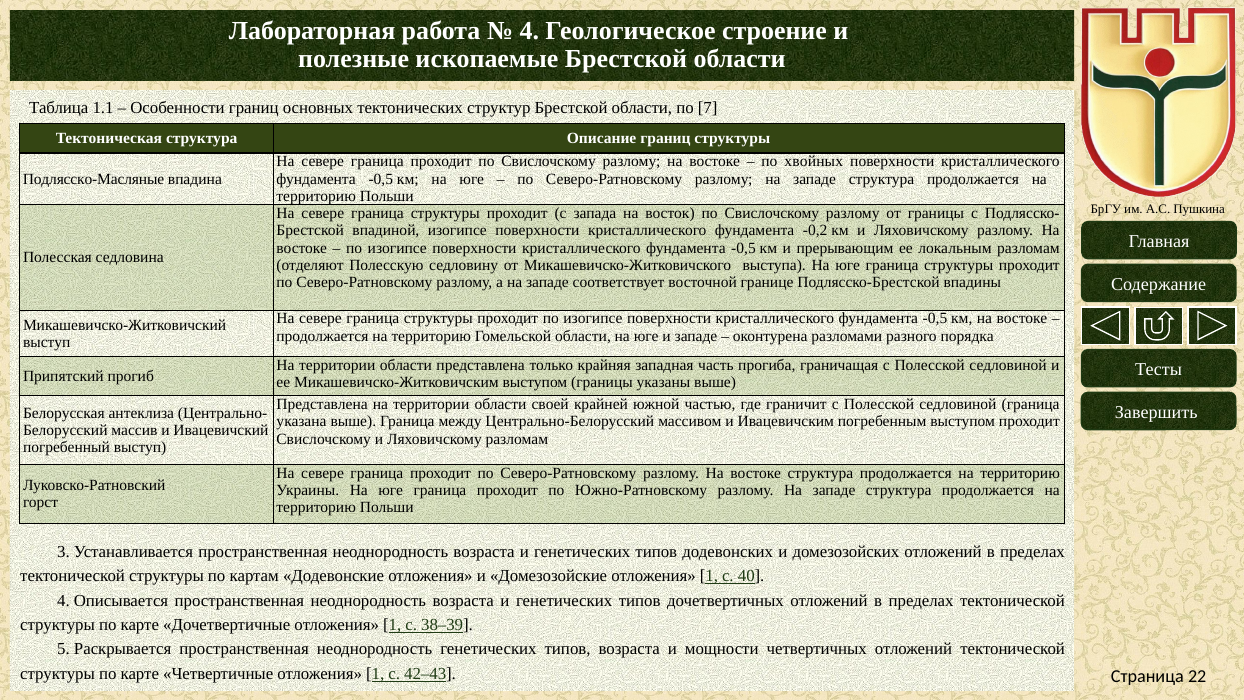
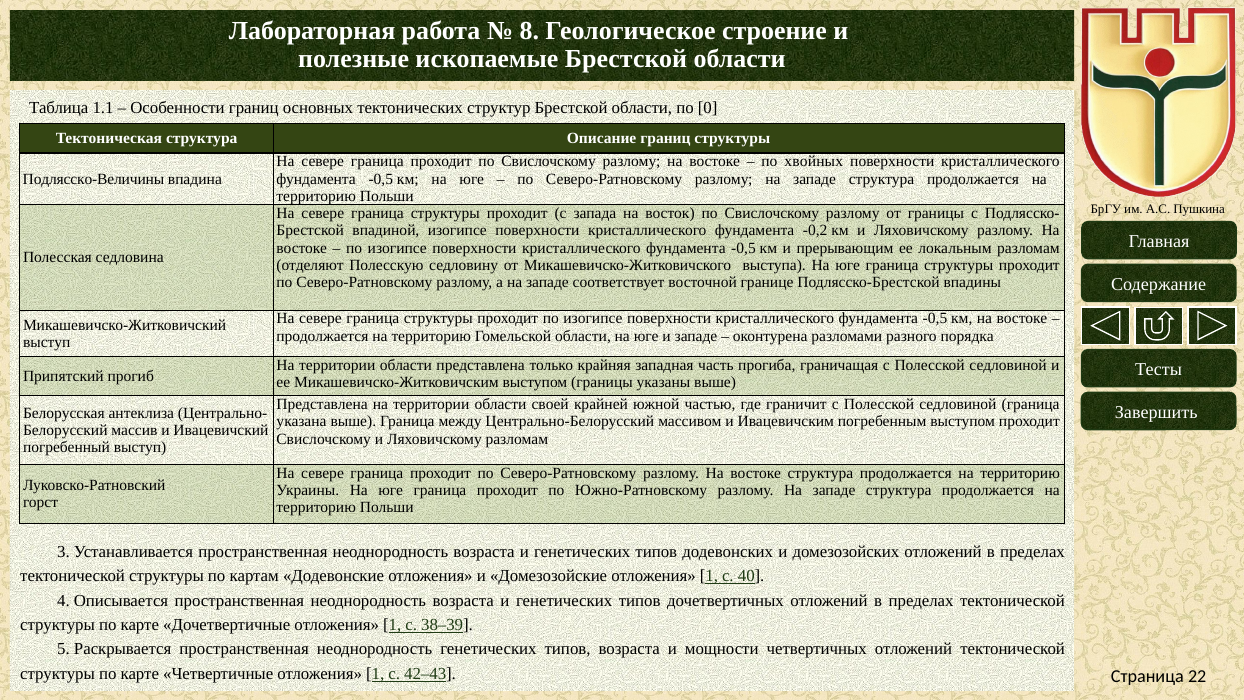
4 at (529, 31): 4 -> 8
7: 7 -> 0
Подлясско-Масляные: Подлясско-Масляные -> Подлясско-Величины
